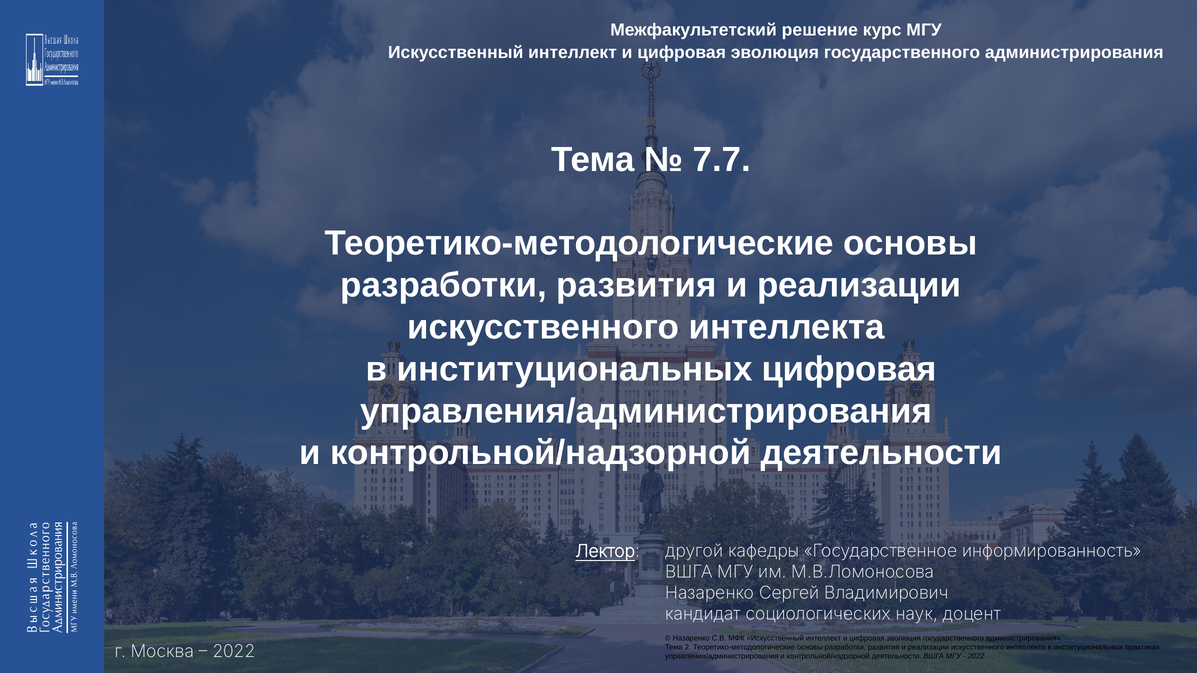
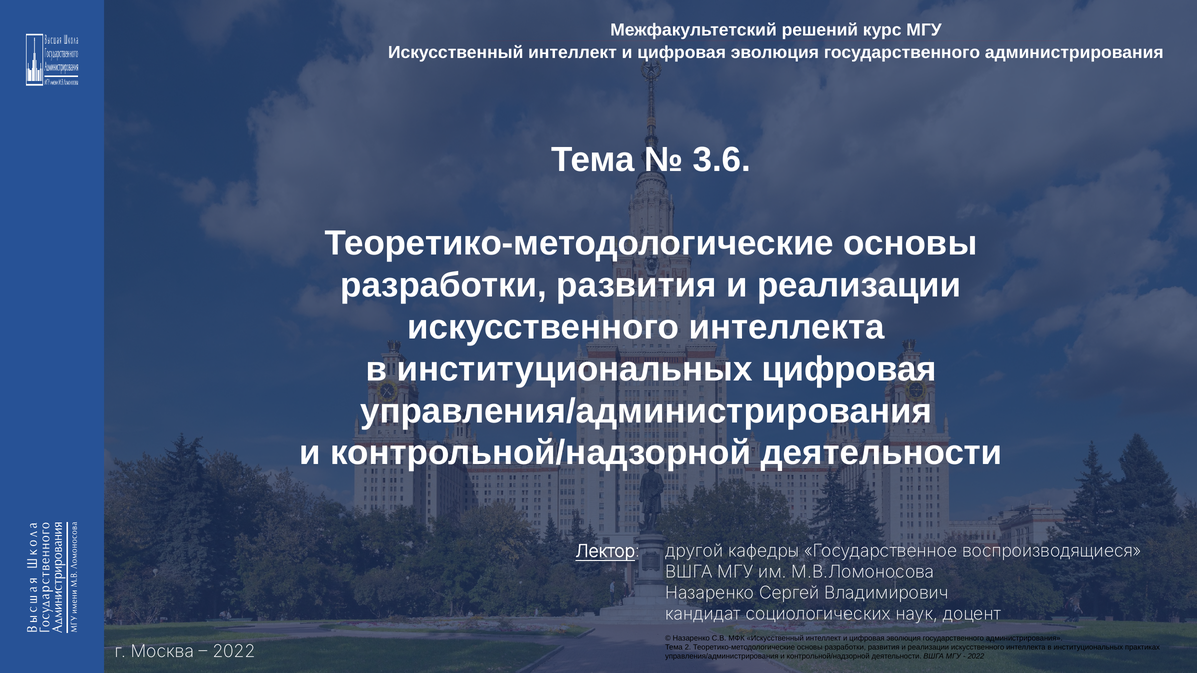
решение: решение -> решений
7.7: 7.7 -> 3.6
информированность: информированность -> воспроизводящиеся
